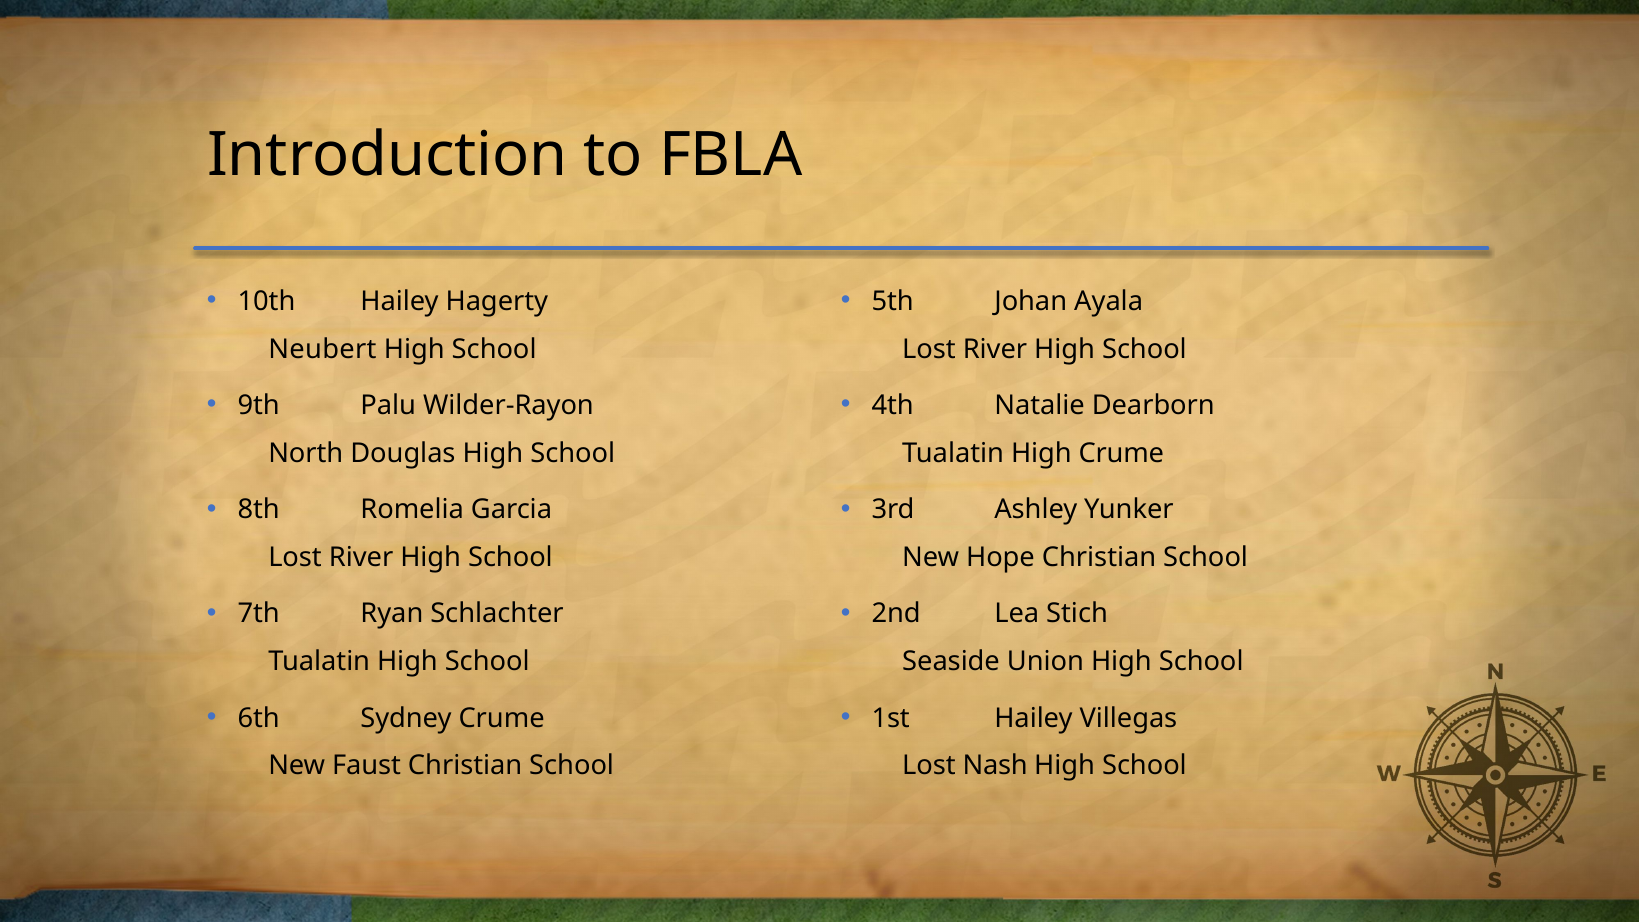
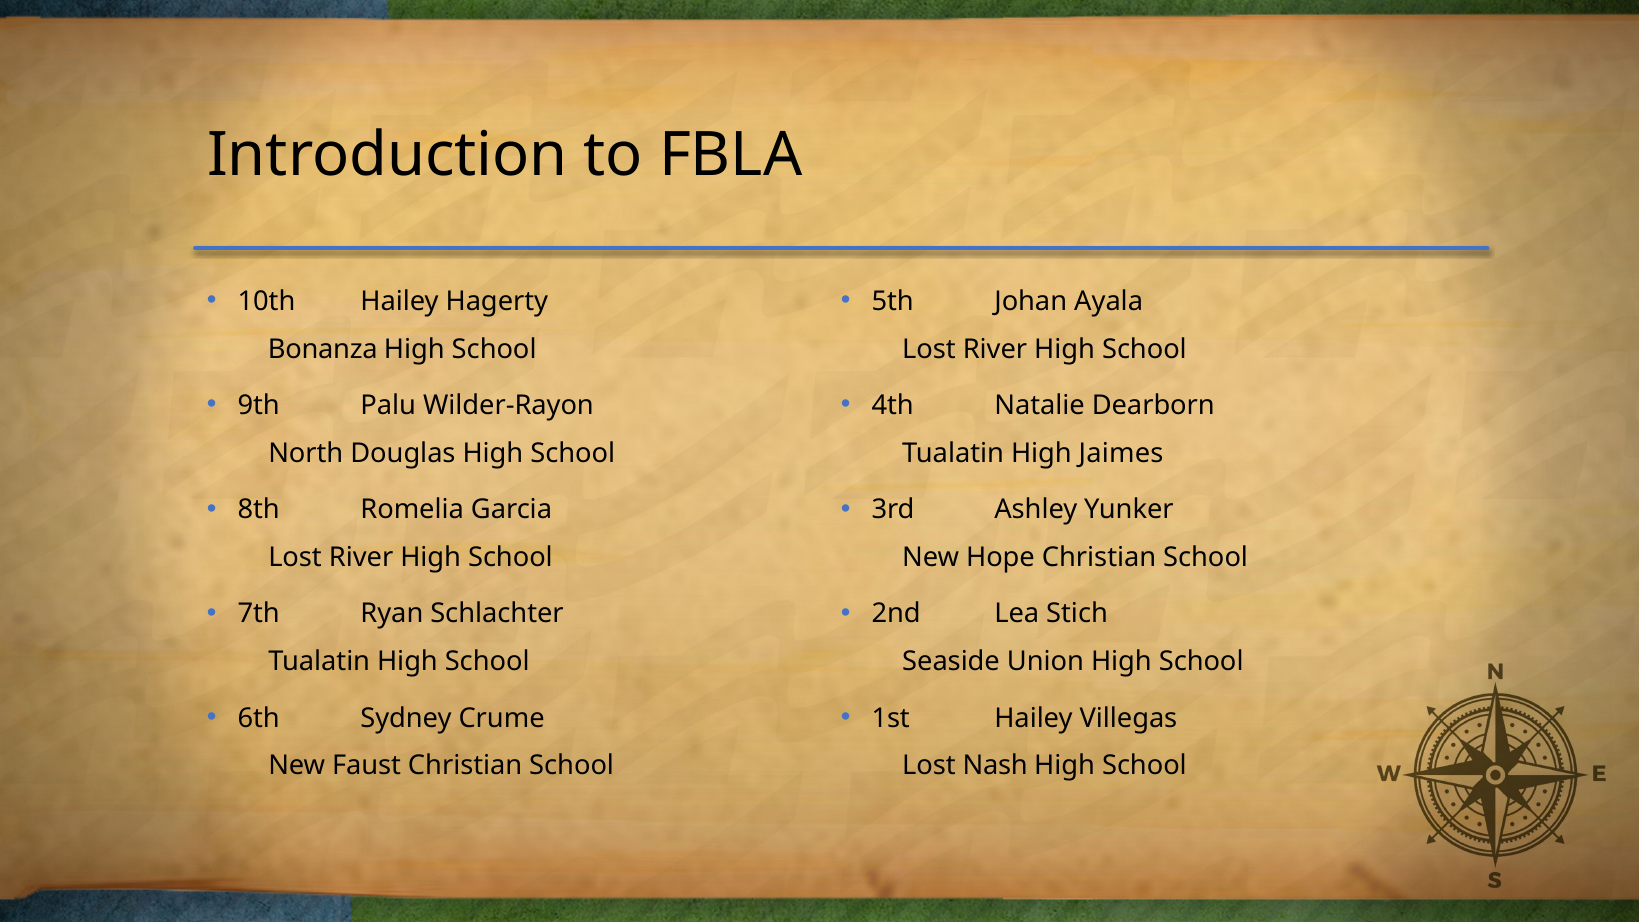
Neubert: Neubert -> Bonanza
High Crume: Crume -> Jaimes
